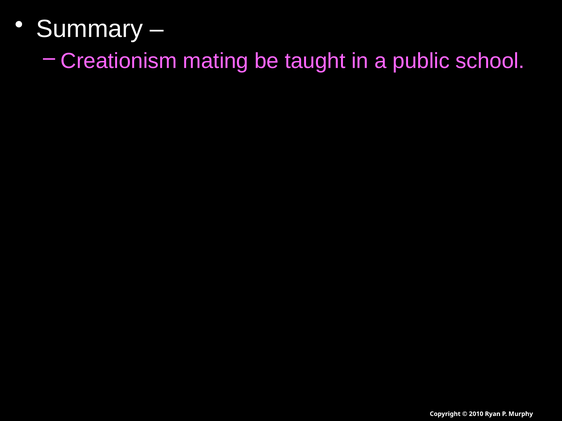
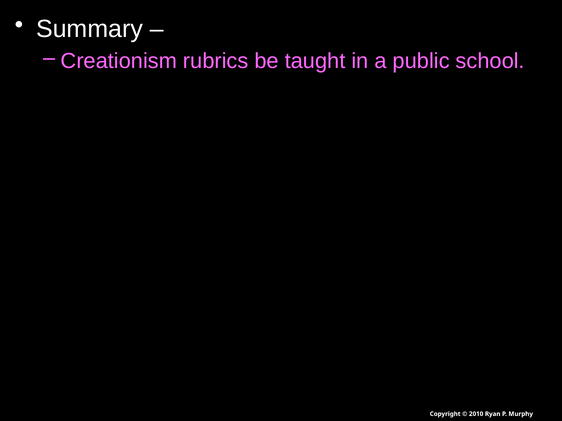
mating: mating -> rubrics
